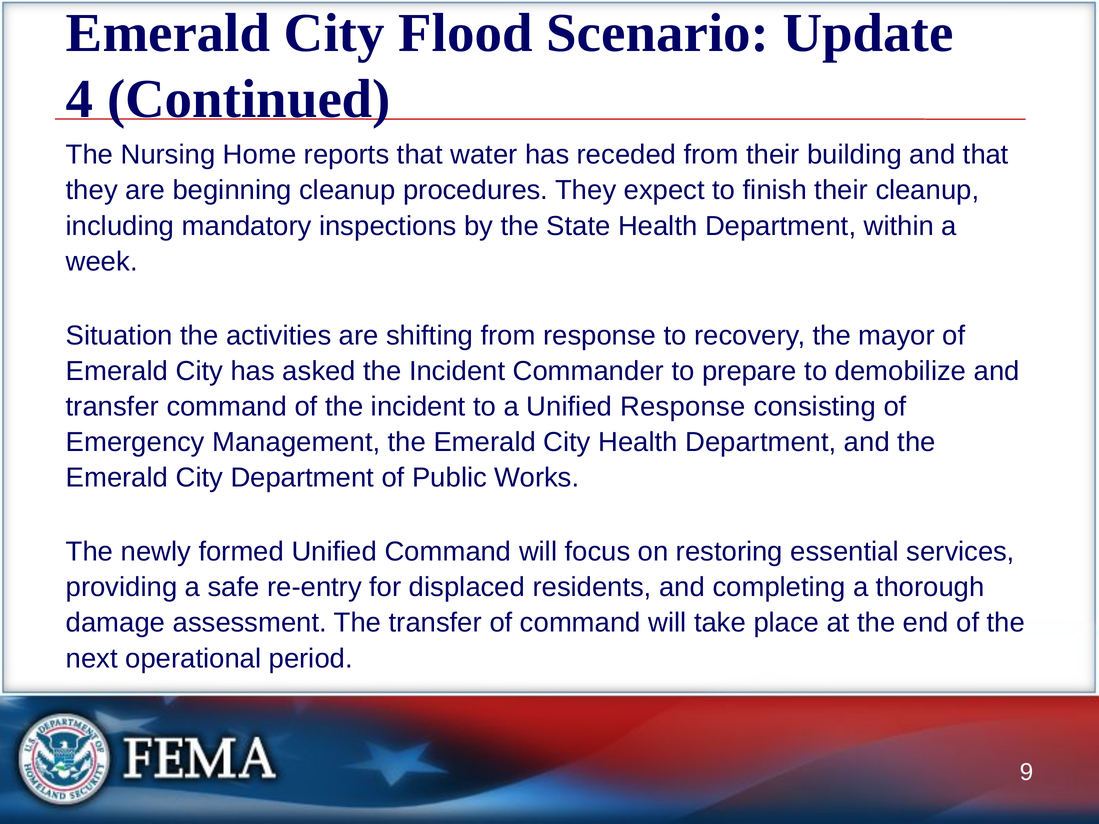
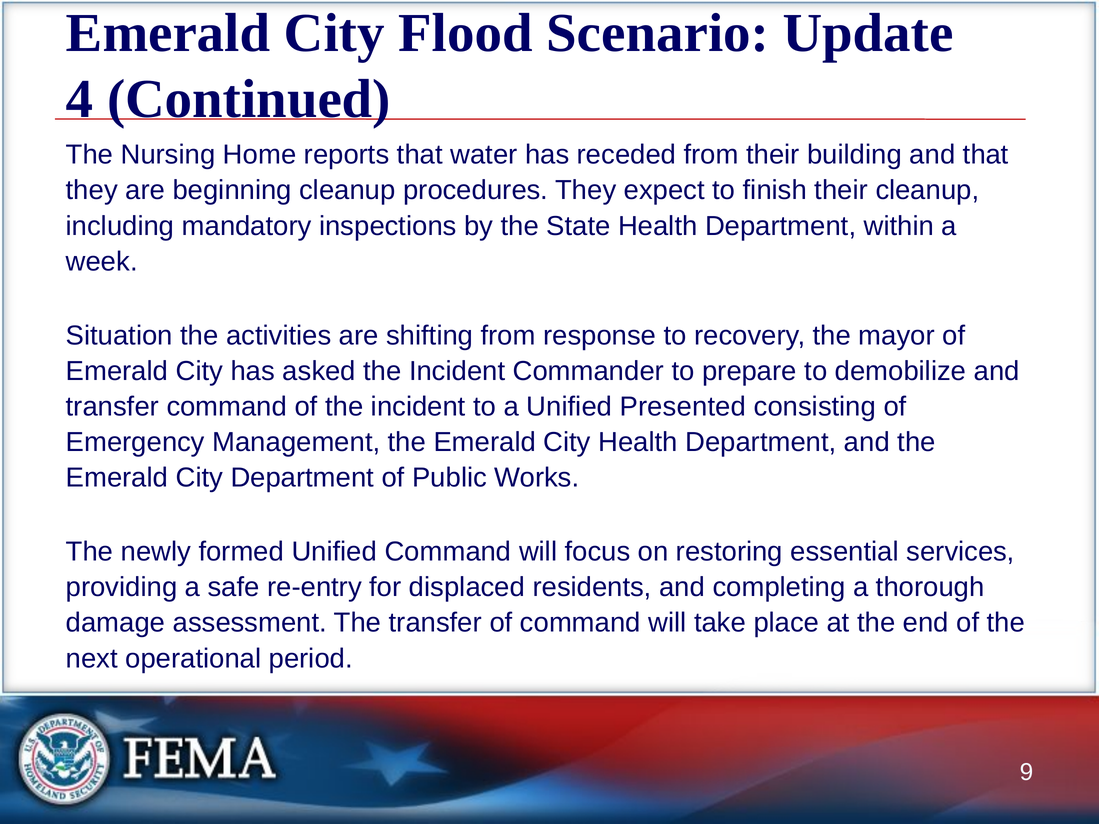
Unified Response: Response -> Presented
